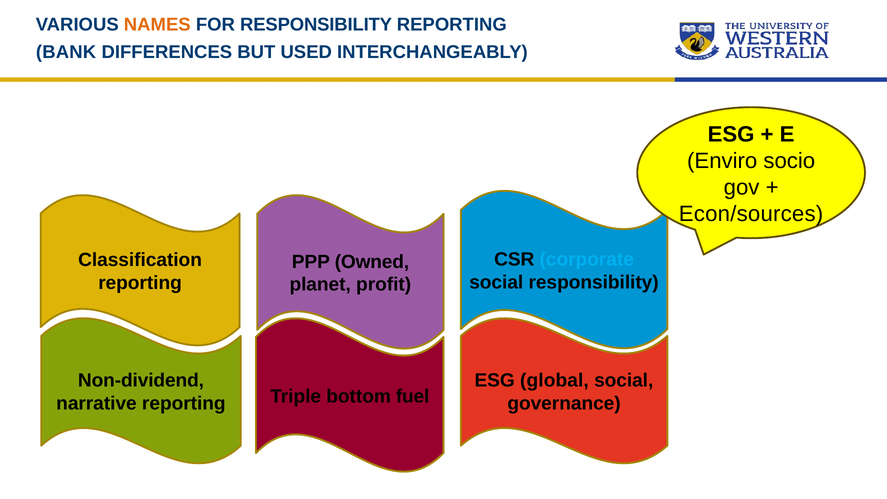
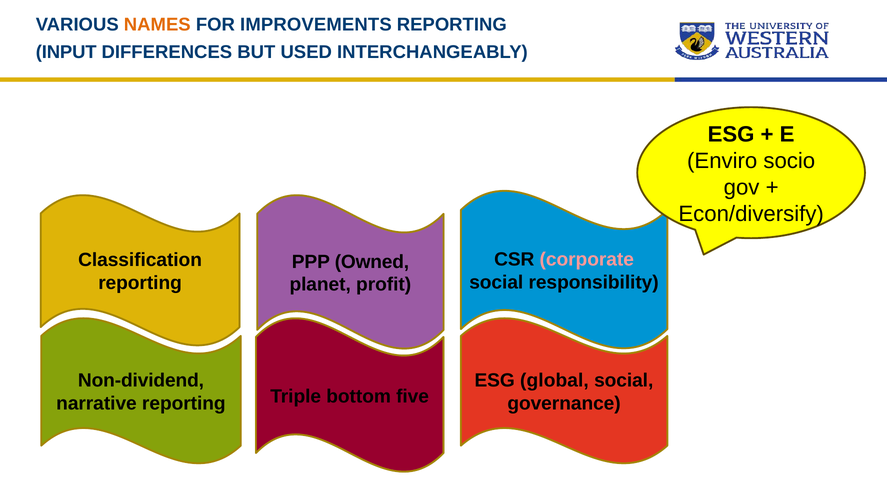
FOR RESPONSIBILITY: RESPONSIBILITY -> IMPROVEMENTS
BANK: BANK -> INPUT
Econ/sources: Econ/sources -> Econ/diversify
corporate colour: light blue -> pink
fuel: fuel -> five
